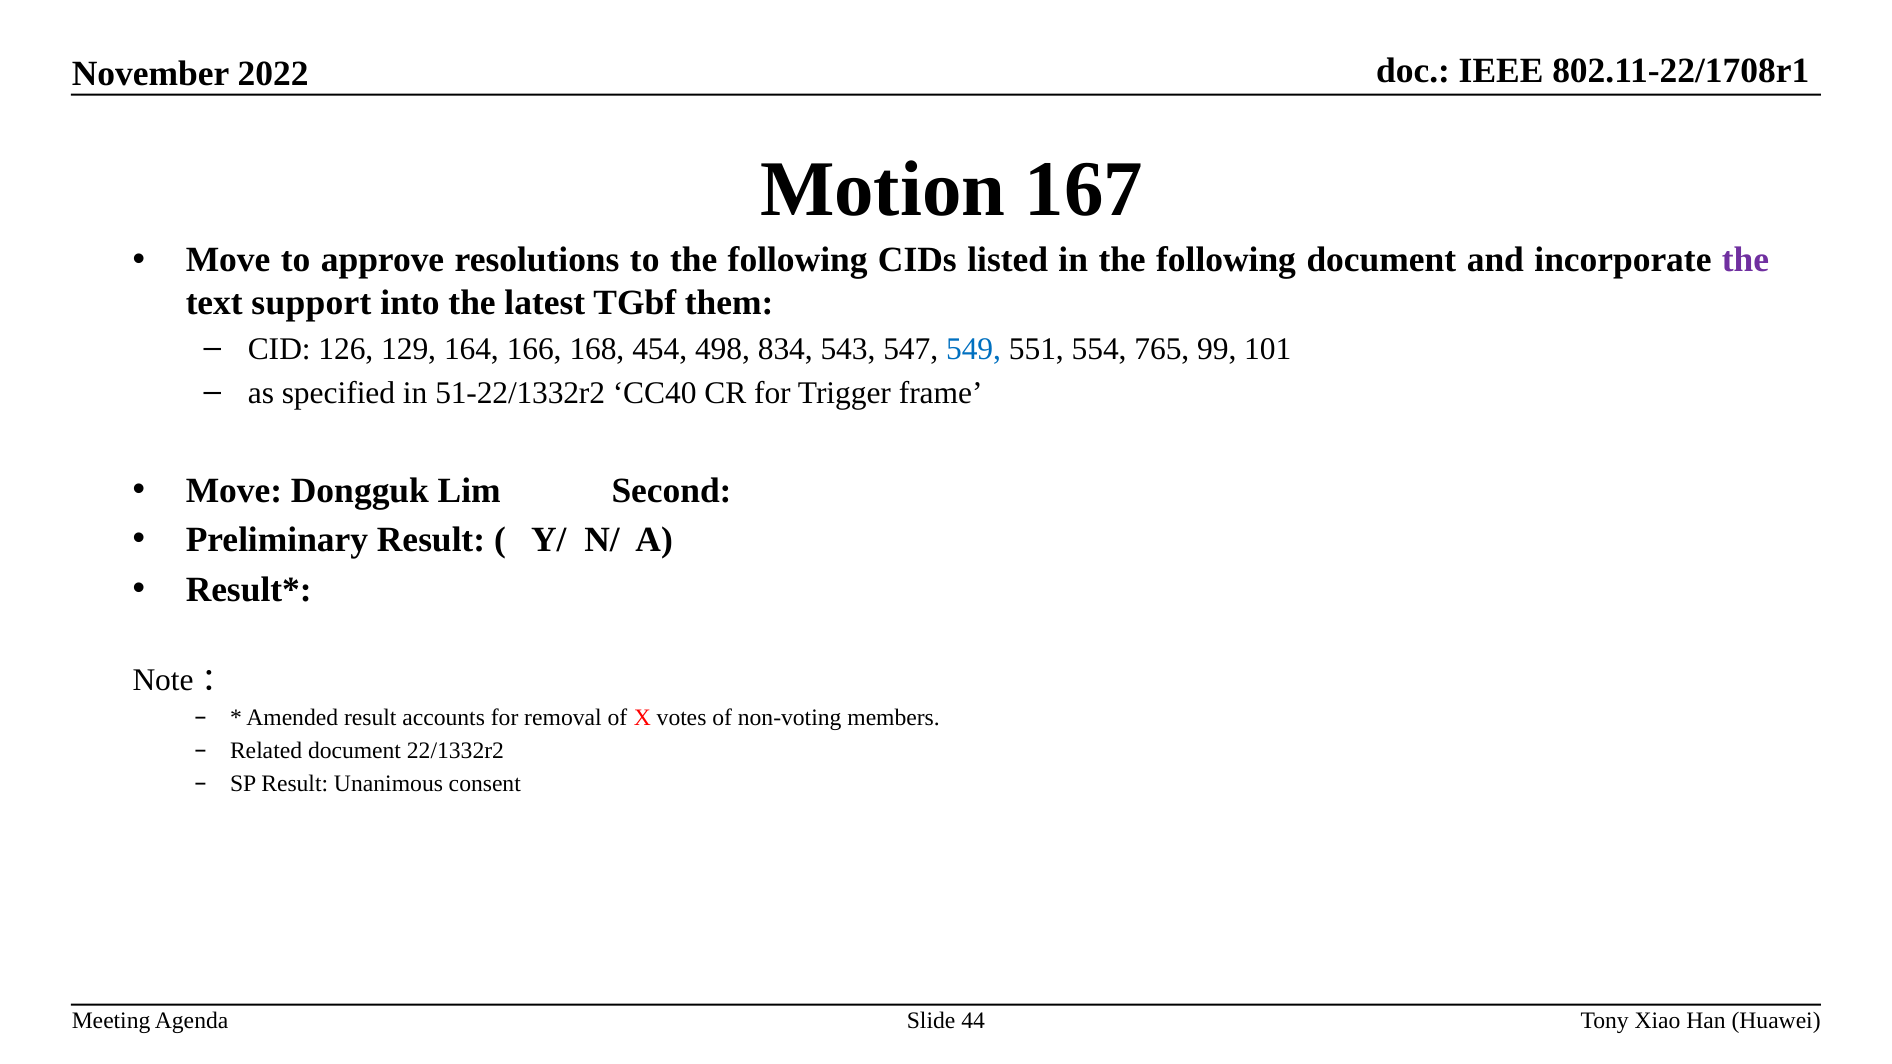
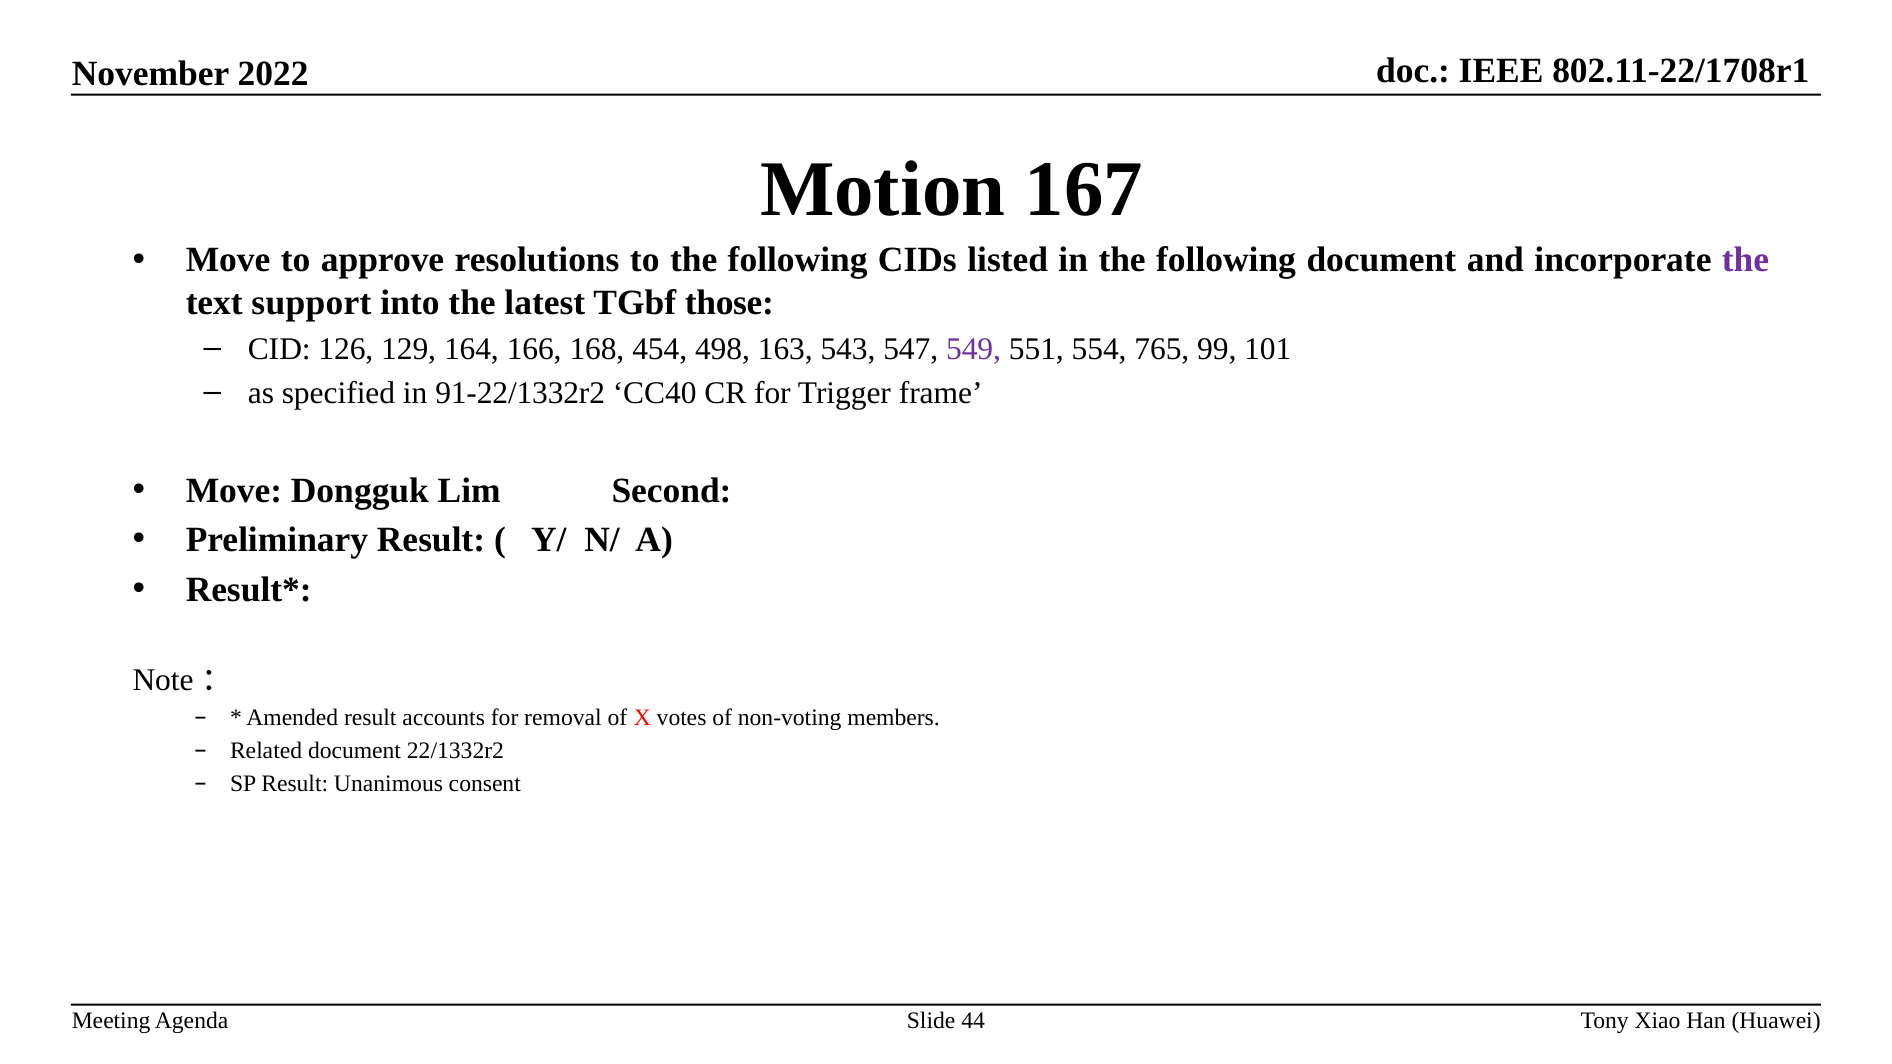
them: them -> those
834: 834 -> 163
549 colour: blue -> purple
51-22/1332r2: 51-22/1332r2 -> 91-22/1332r2
